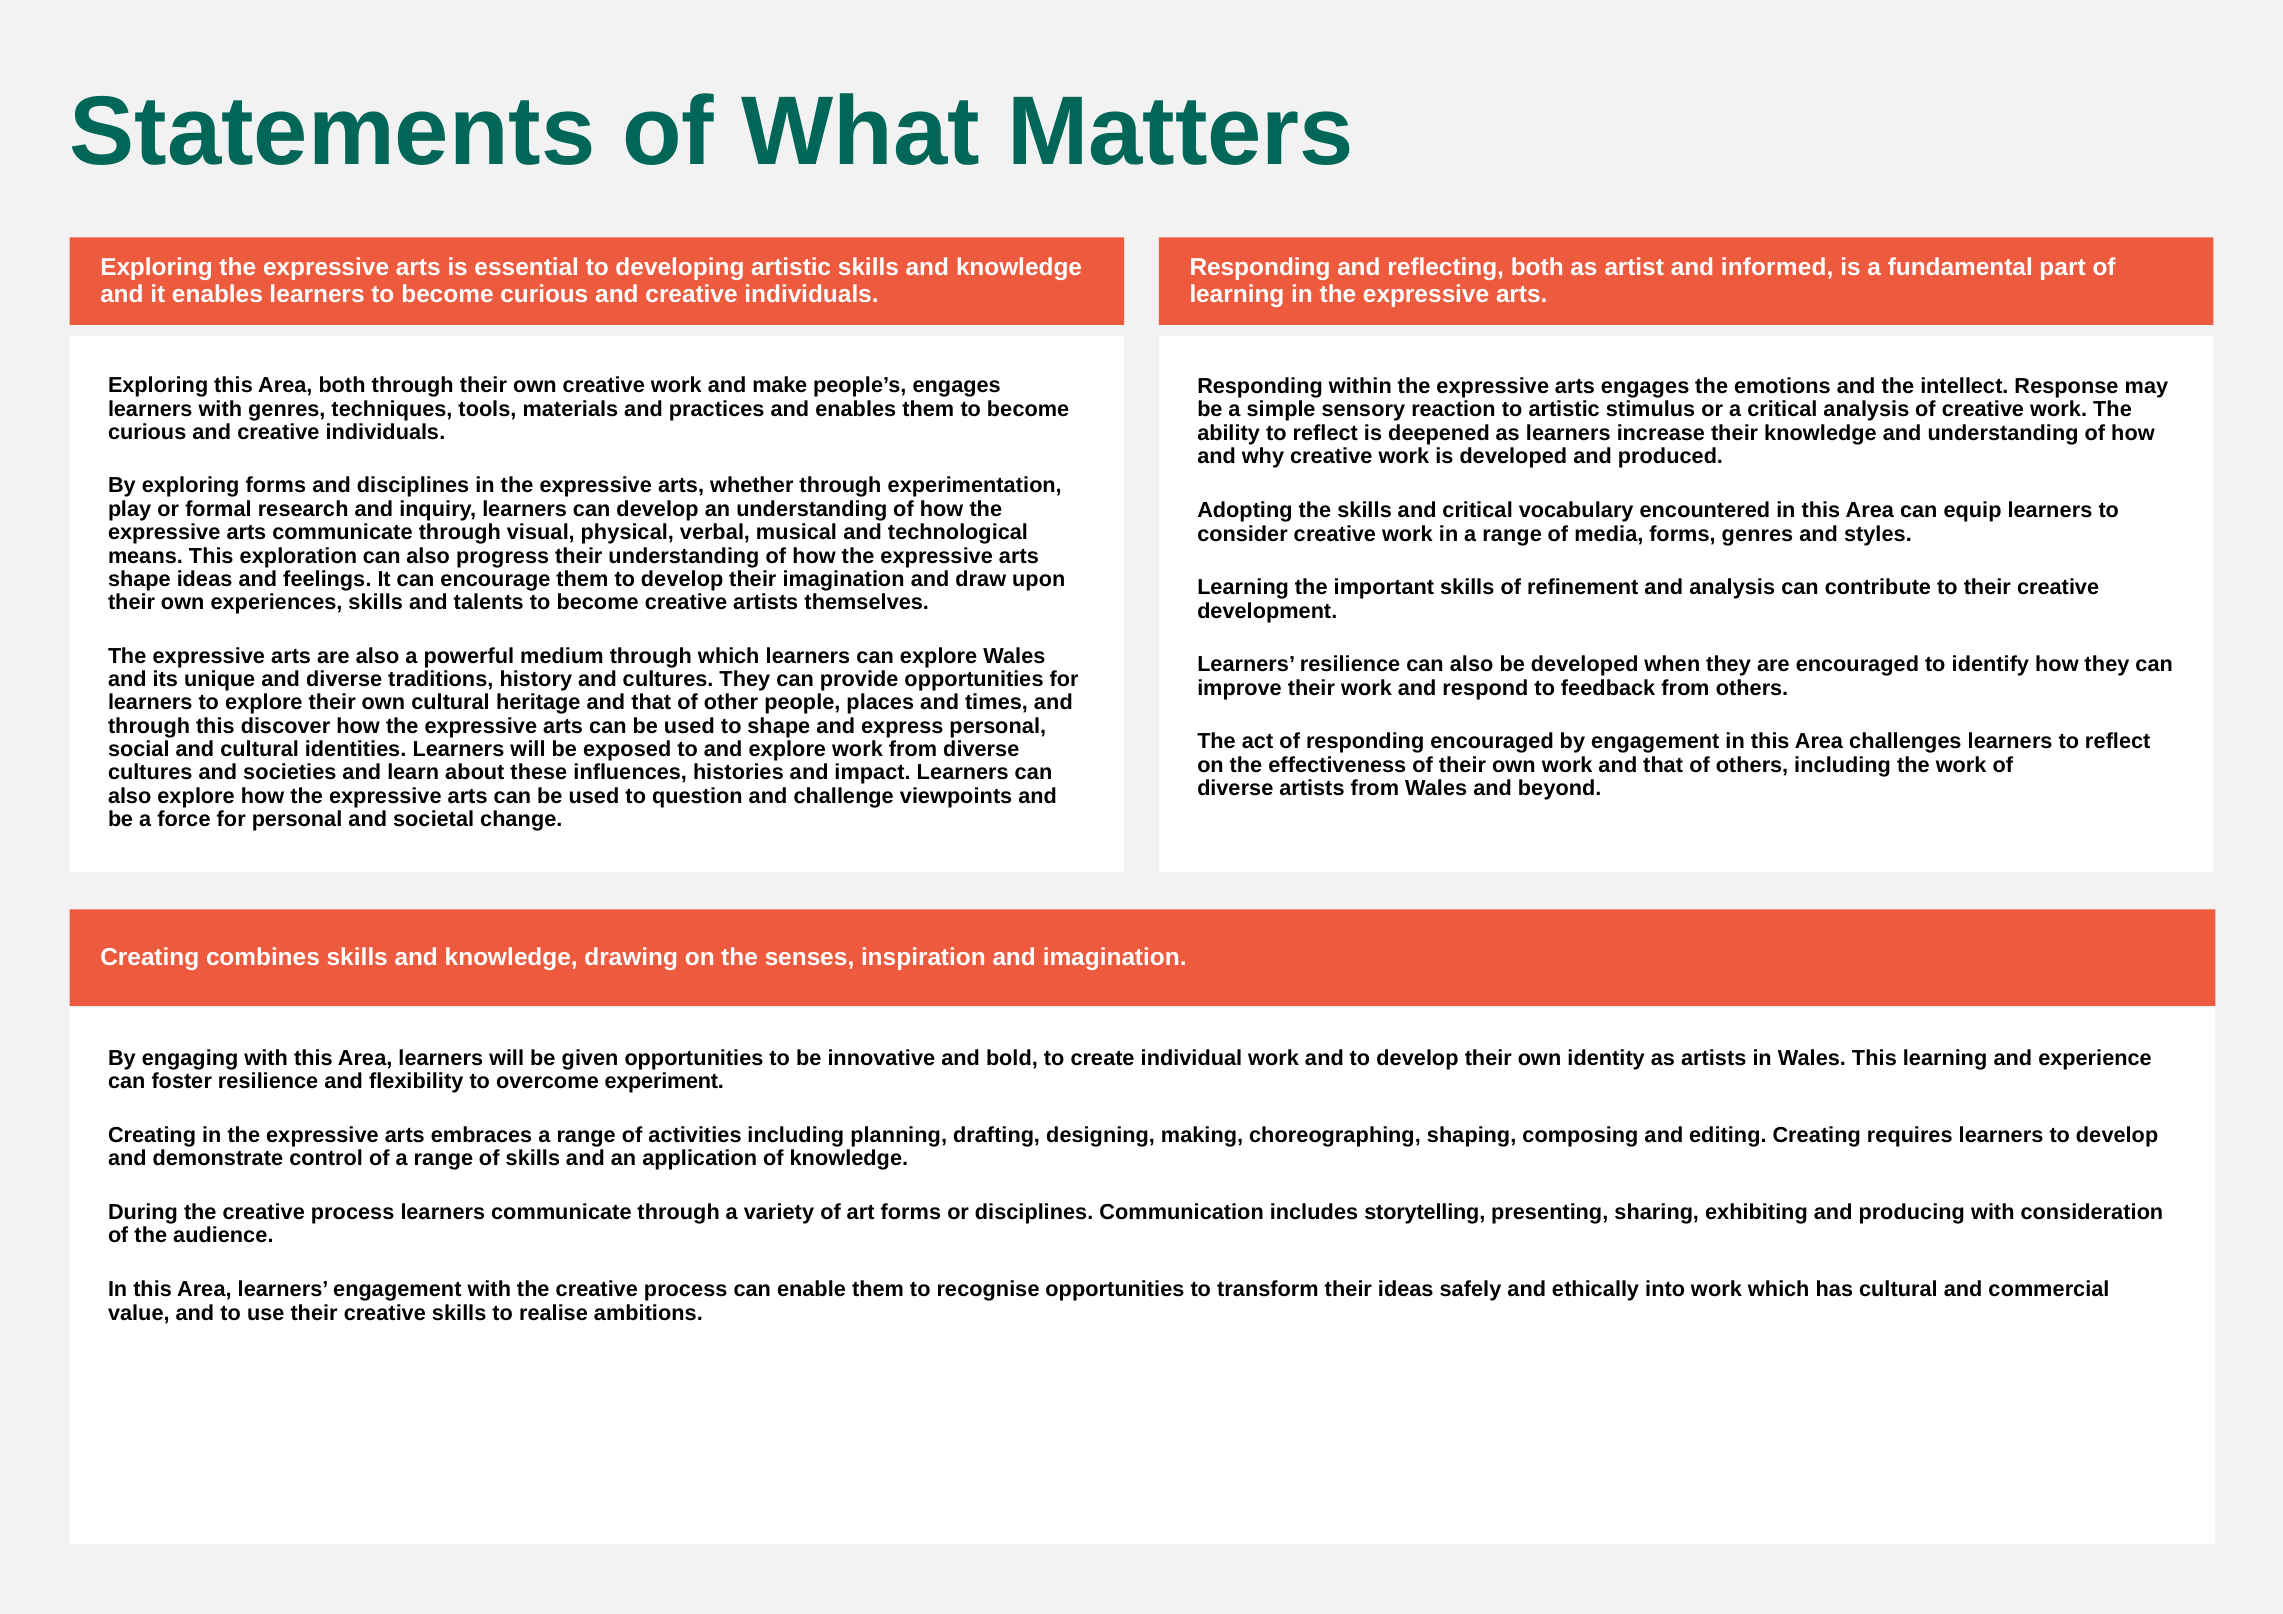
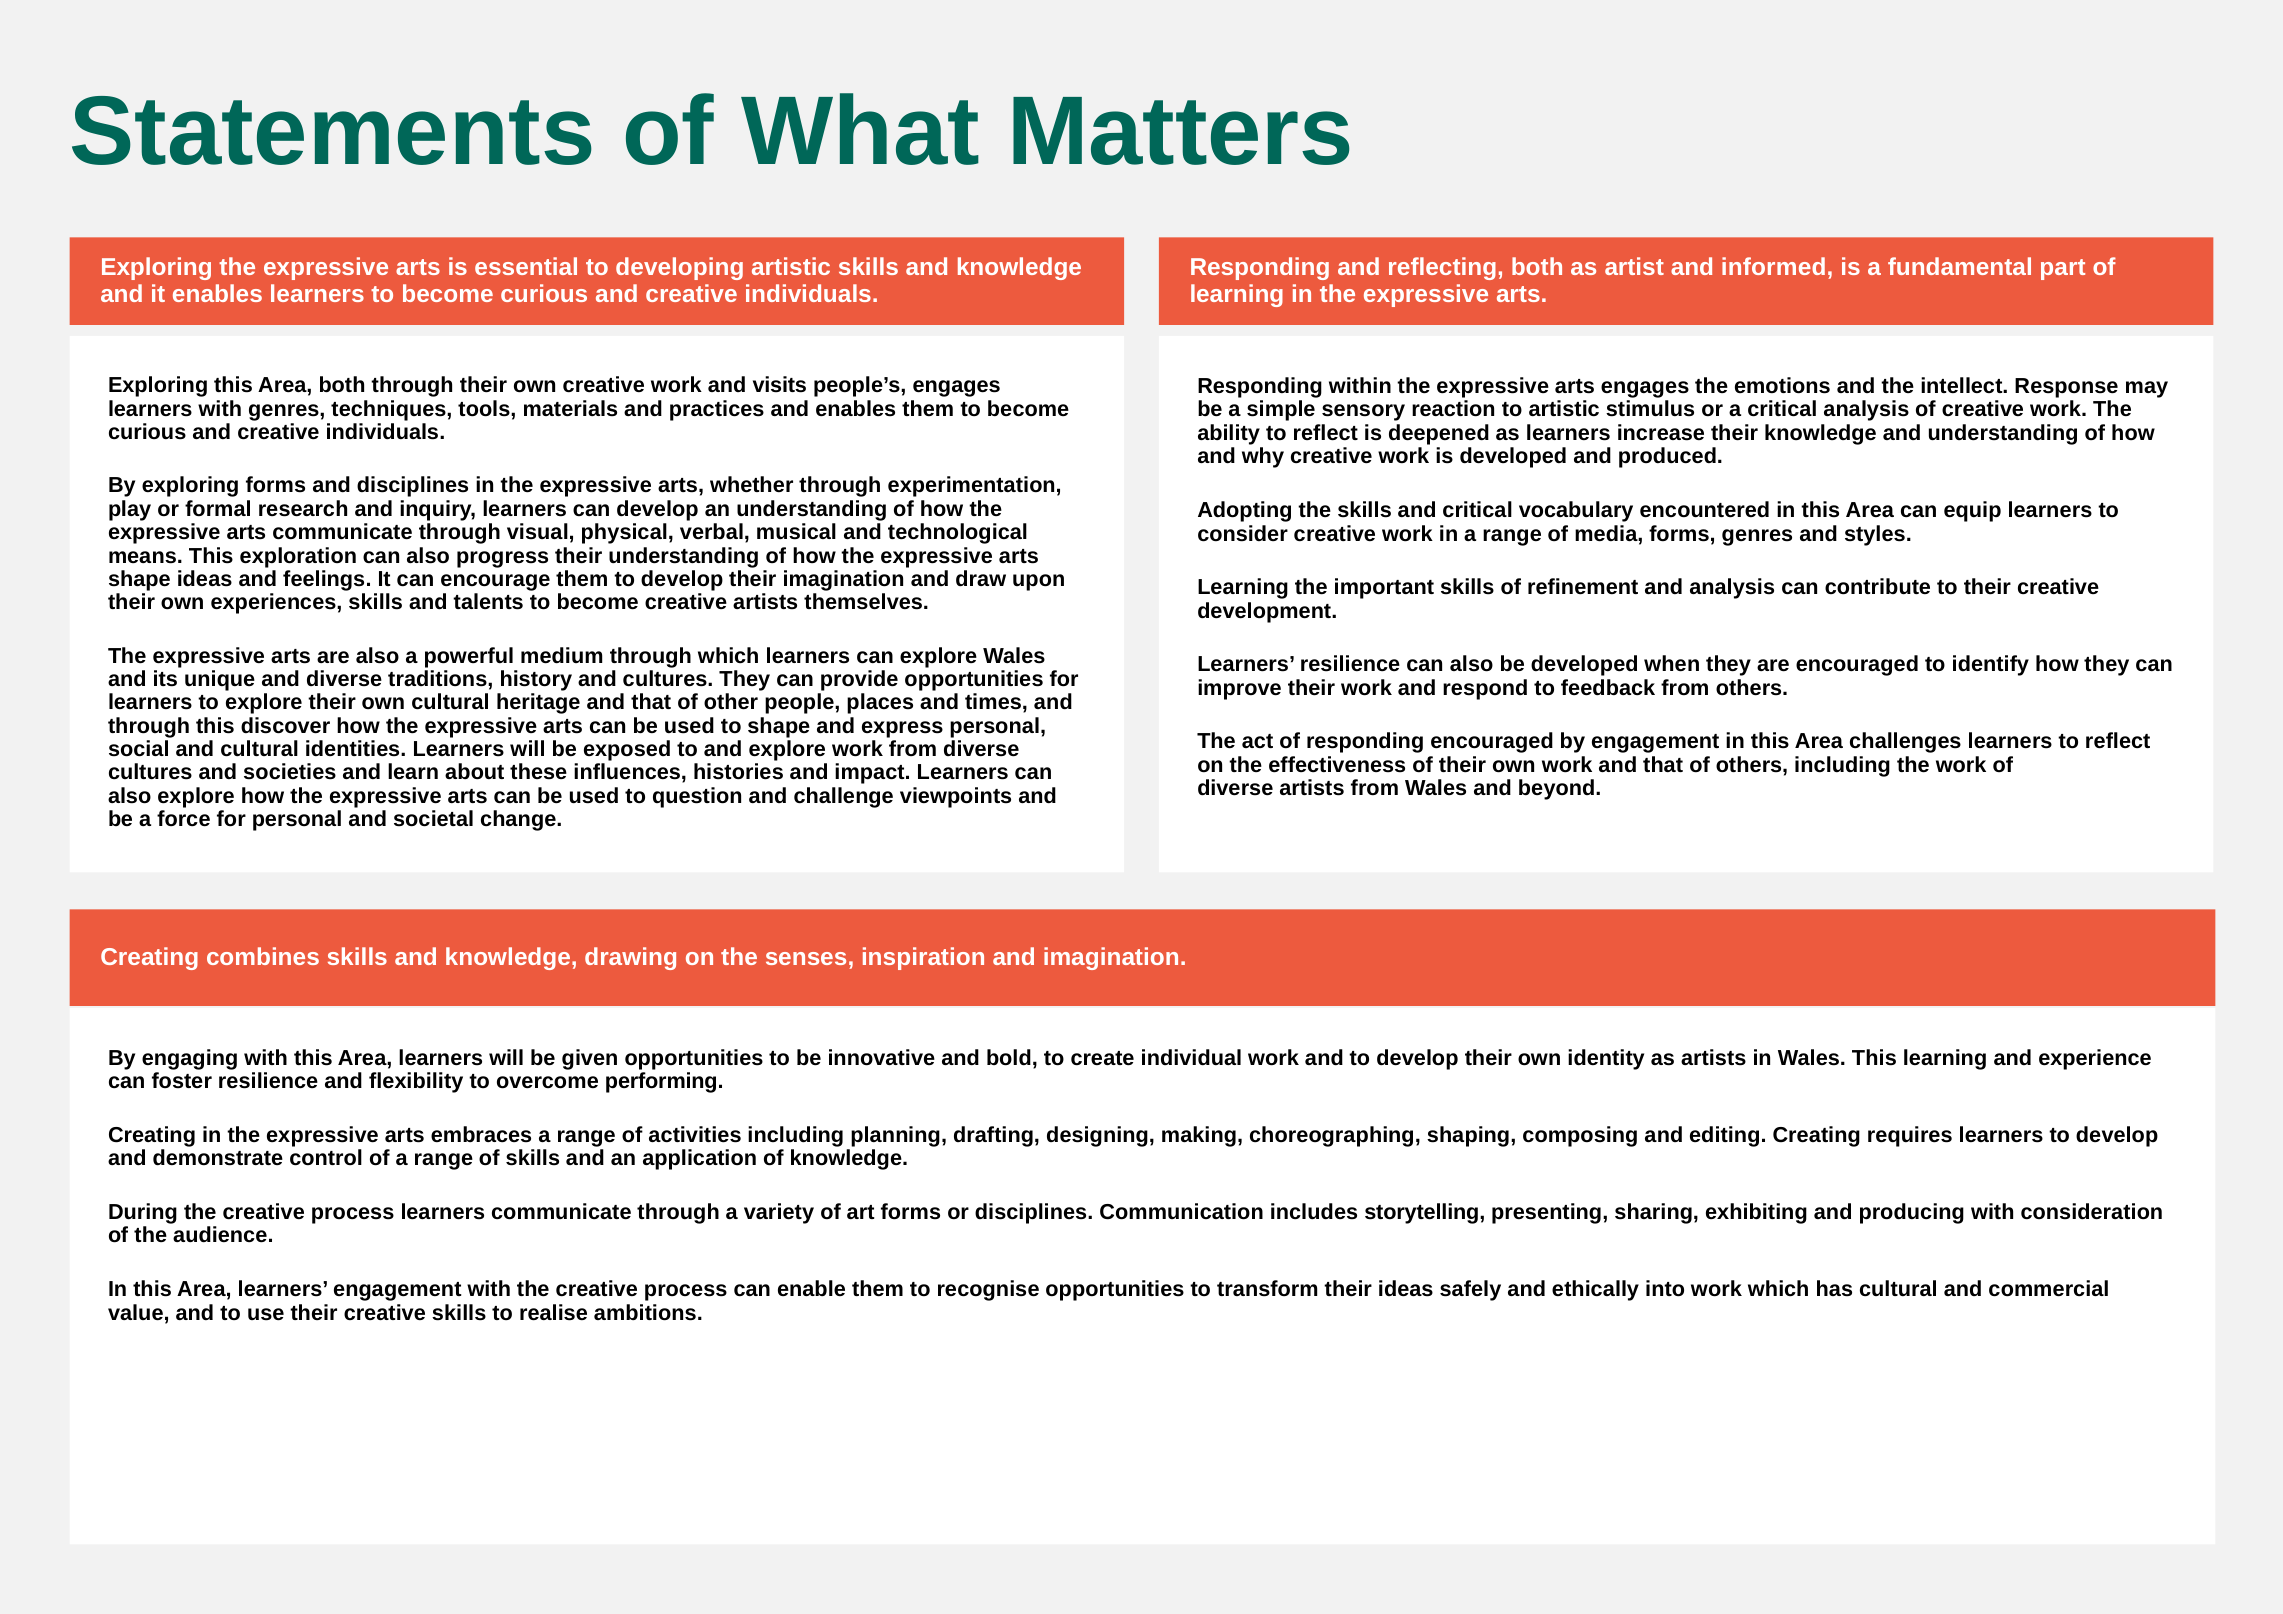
make: make -> visits
experiment: experiment -> performing
